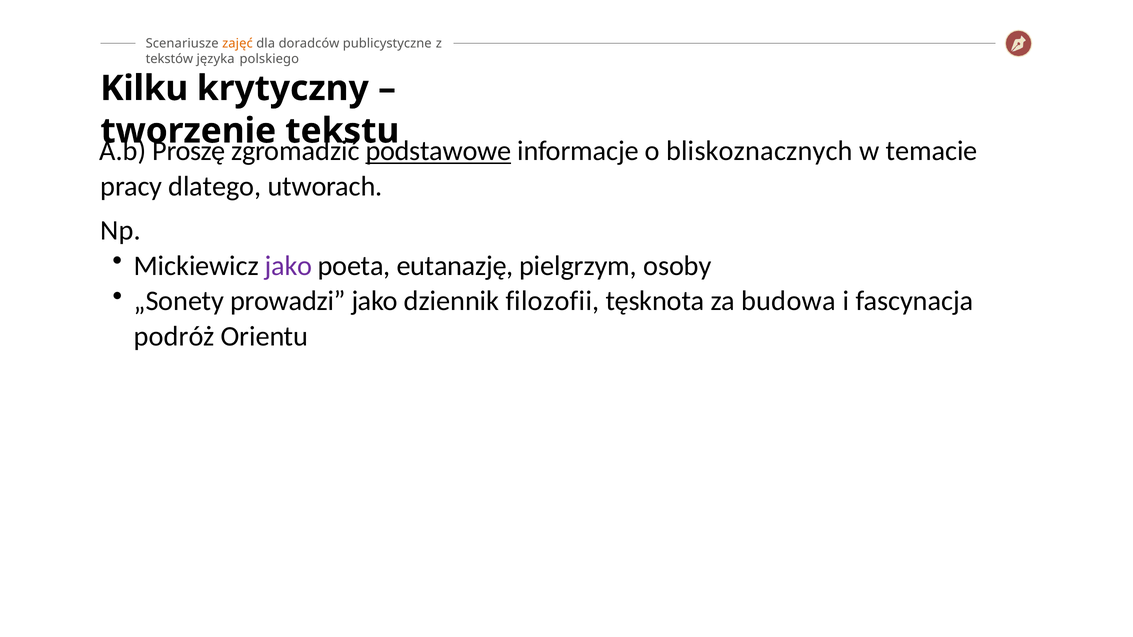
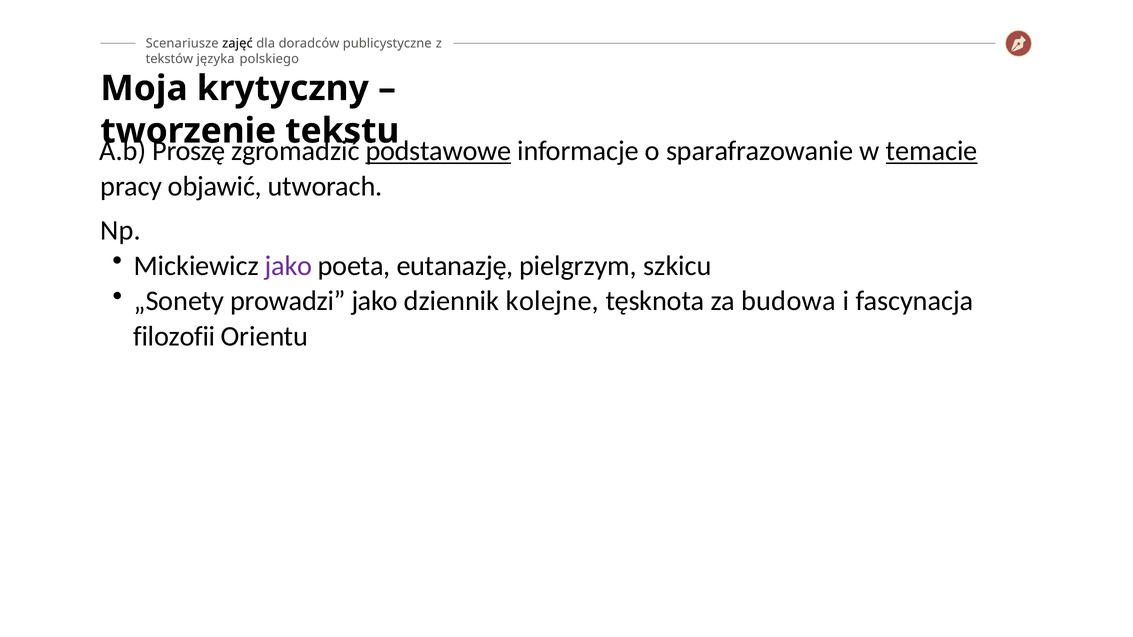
zajęć colour: orange -> black
Kilku: Kilku -> Moja
bliskoznacznych: bliskoznacznych -> sparafrazowanie
temacie underline: none -> present
dlatego: dlatego -> objawić
osoby: osoby -> szkicu
filozofii: filozofii -> kolejne
podróż: podróż -> filozofii
